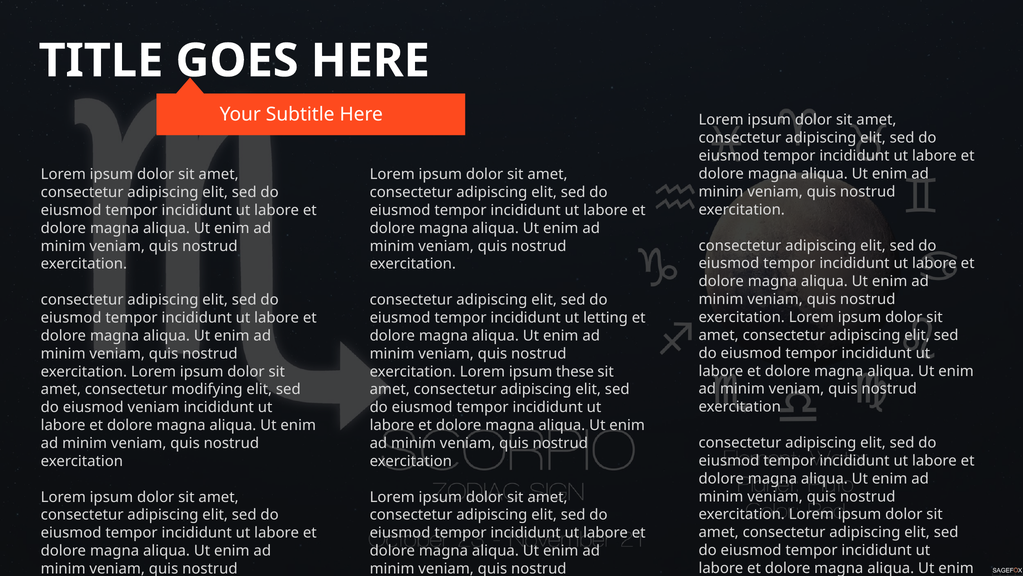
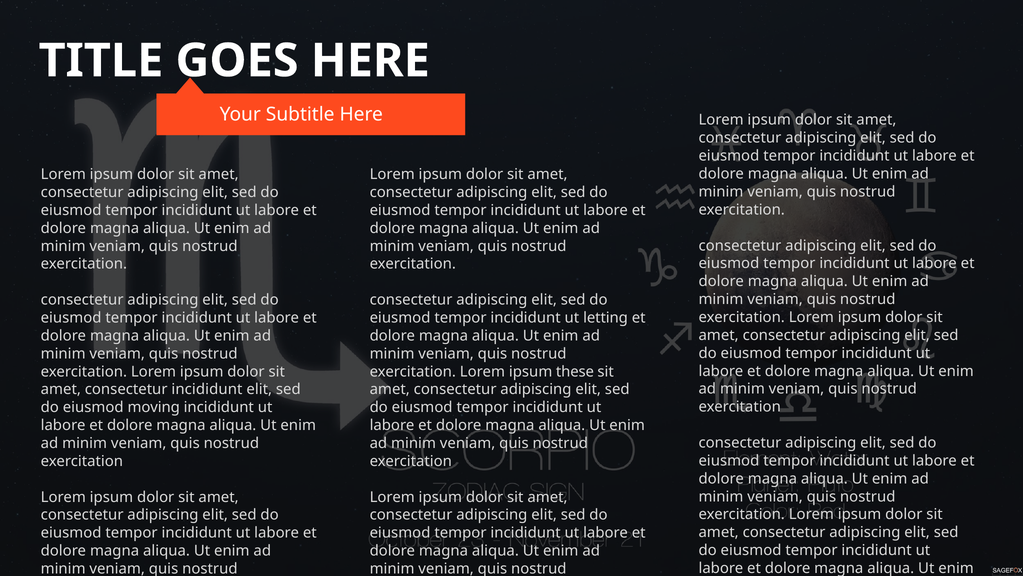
consectetur modifying: modifying -> incididunt
eiusmod veniam: veniam -> moving
